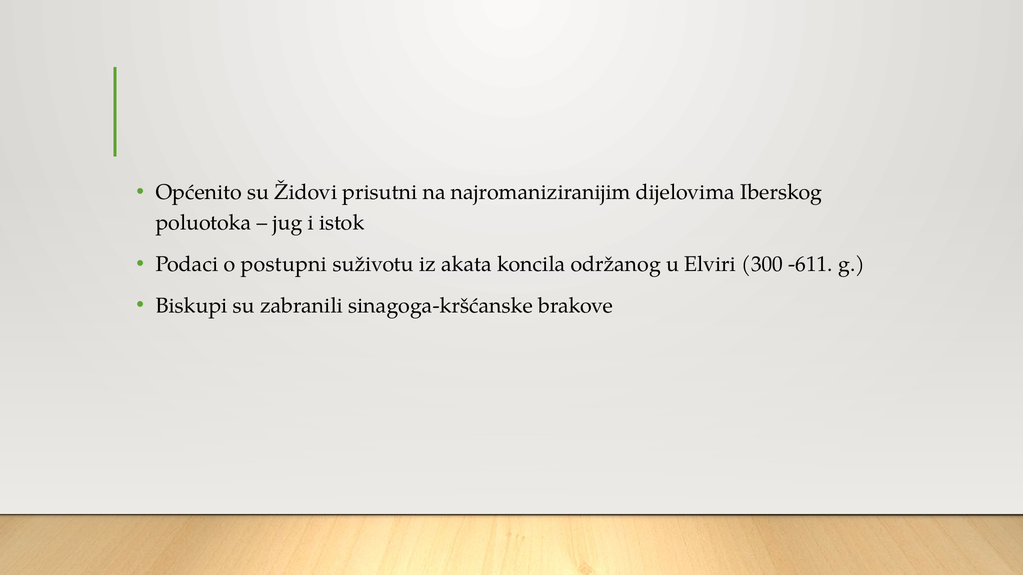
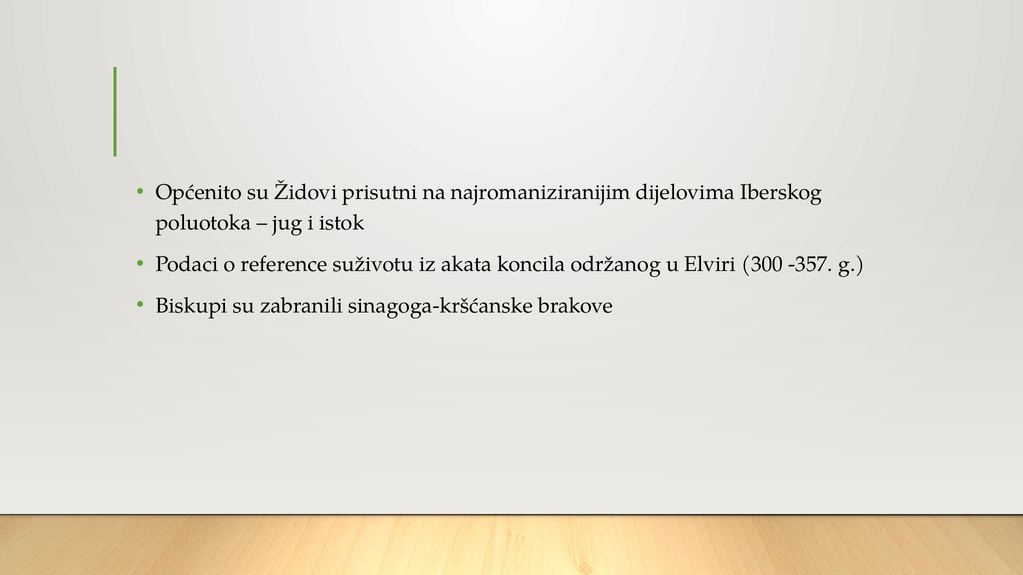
postupni: postupni -> reference
-611: -611 -> -357
